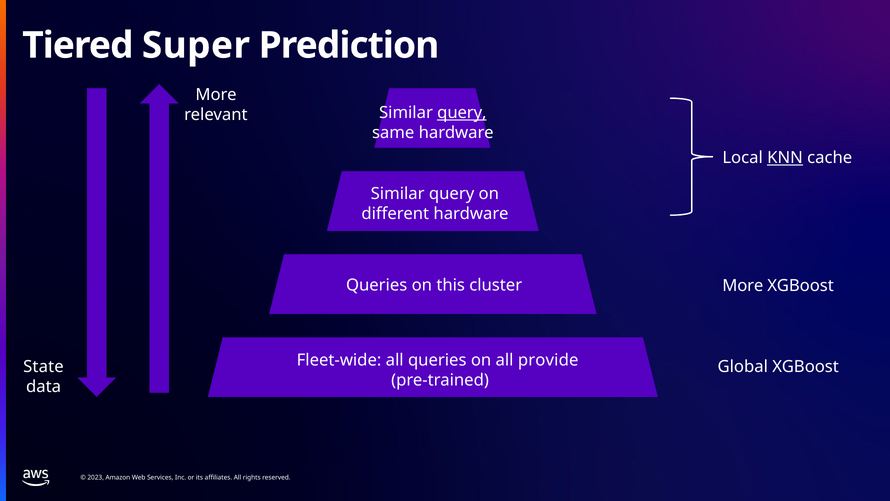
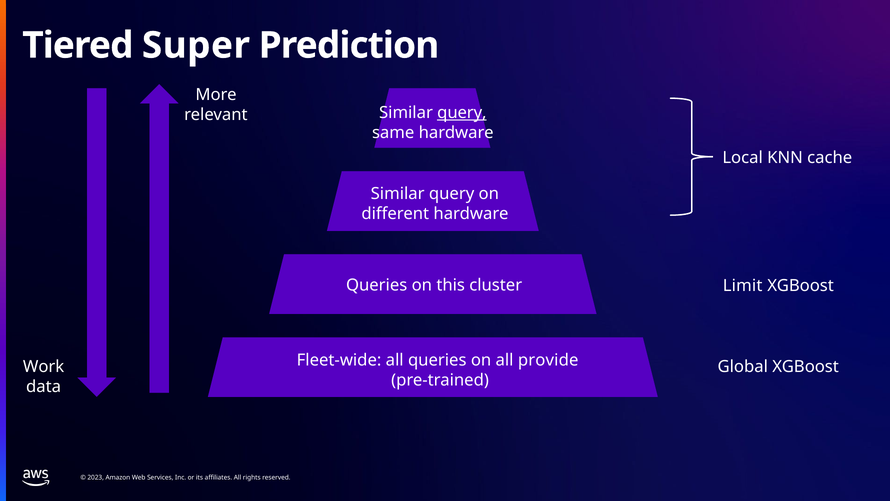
KNN underline: present -> none
More at (743, 286): More -> Limit
State: State -> Work
